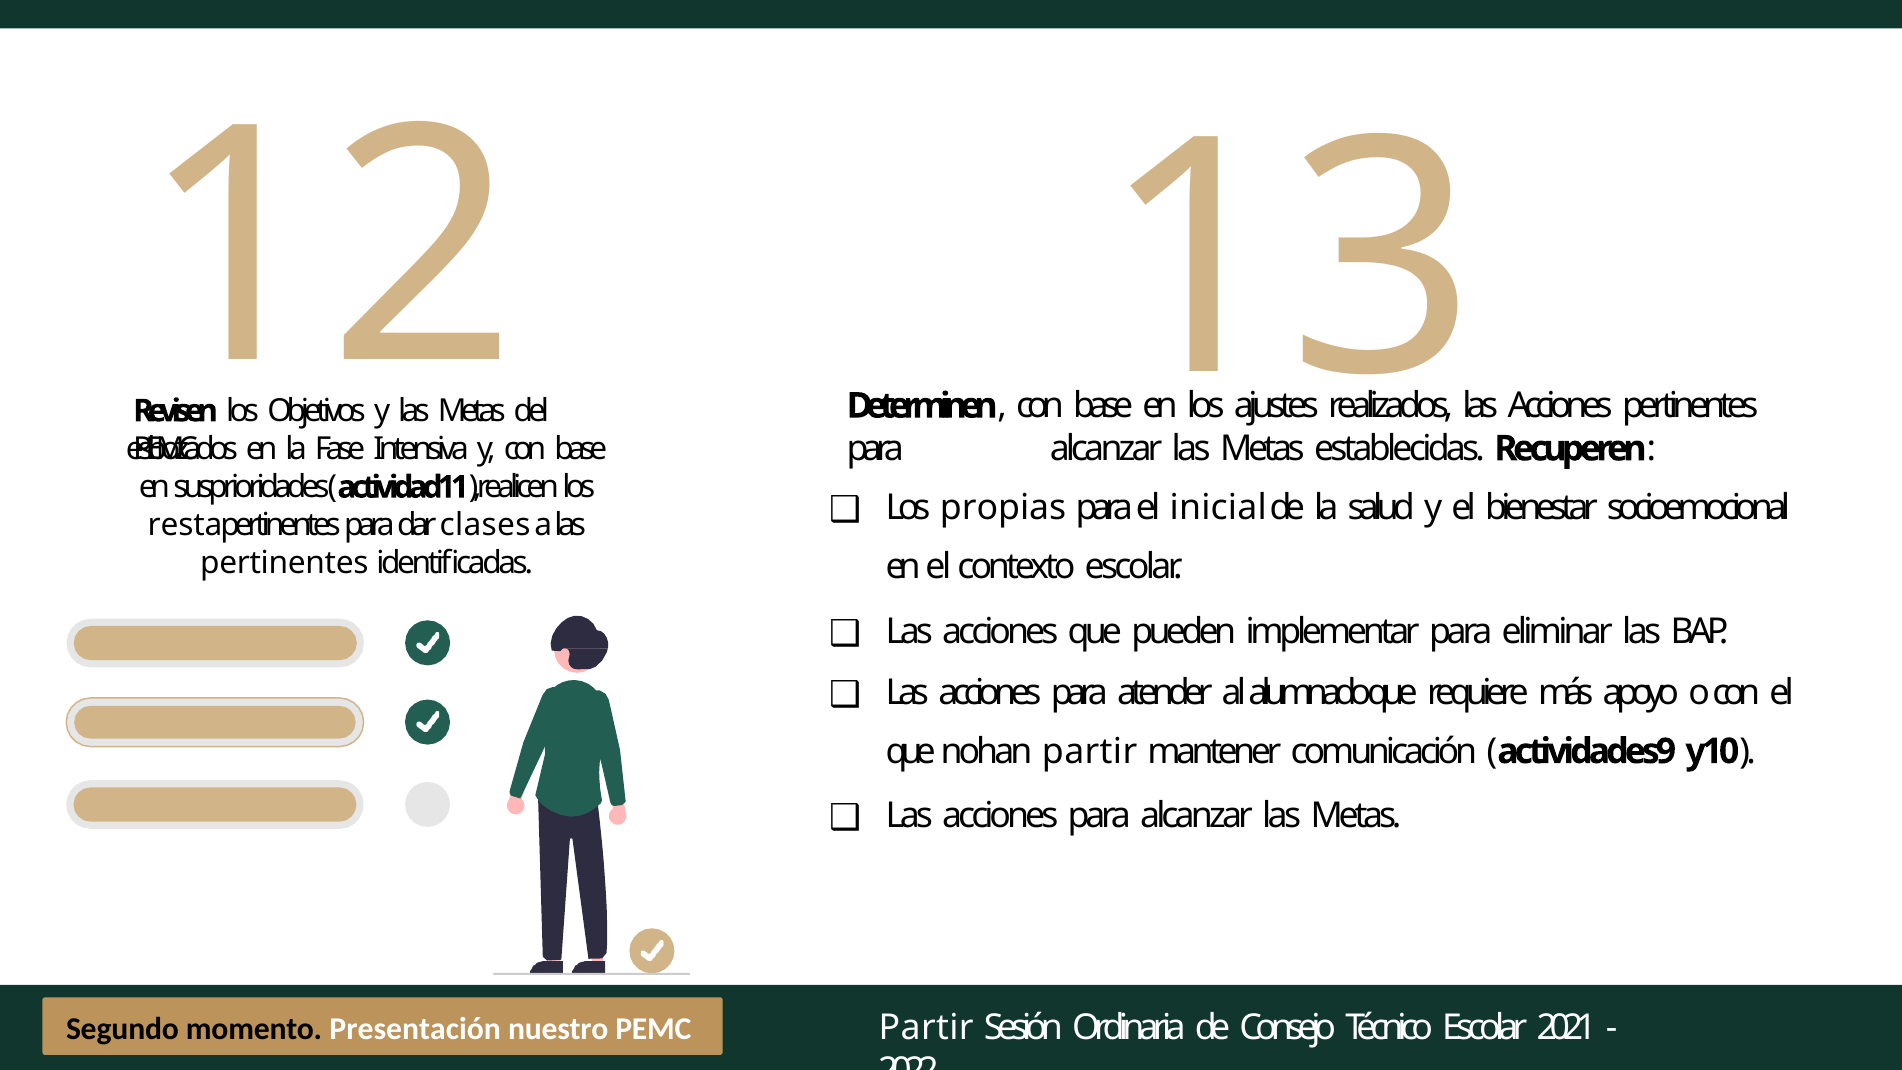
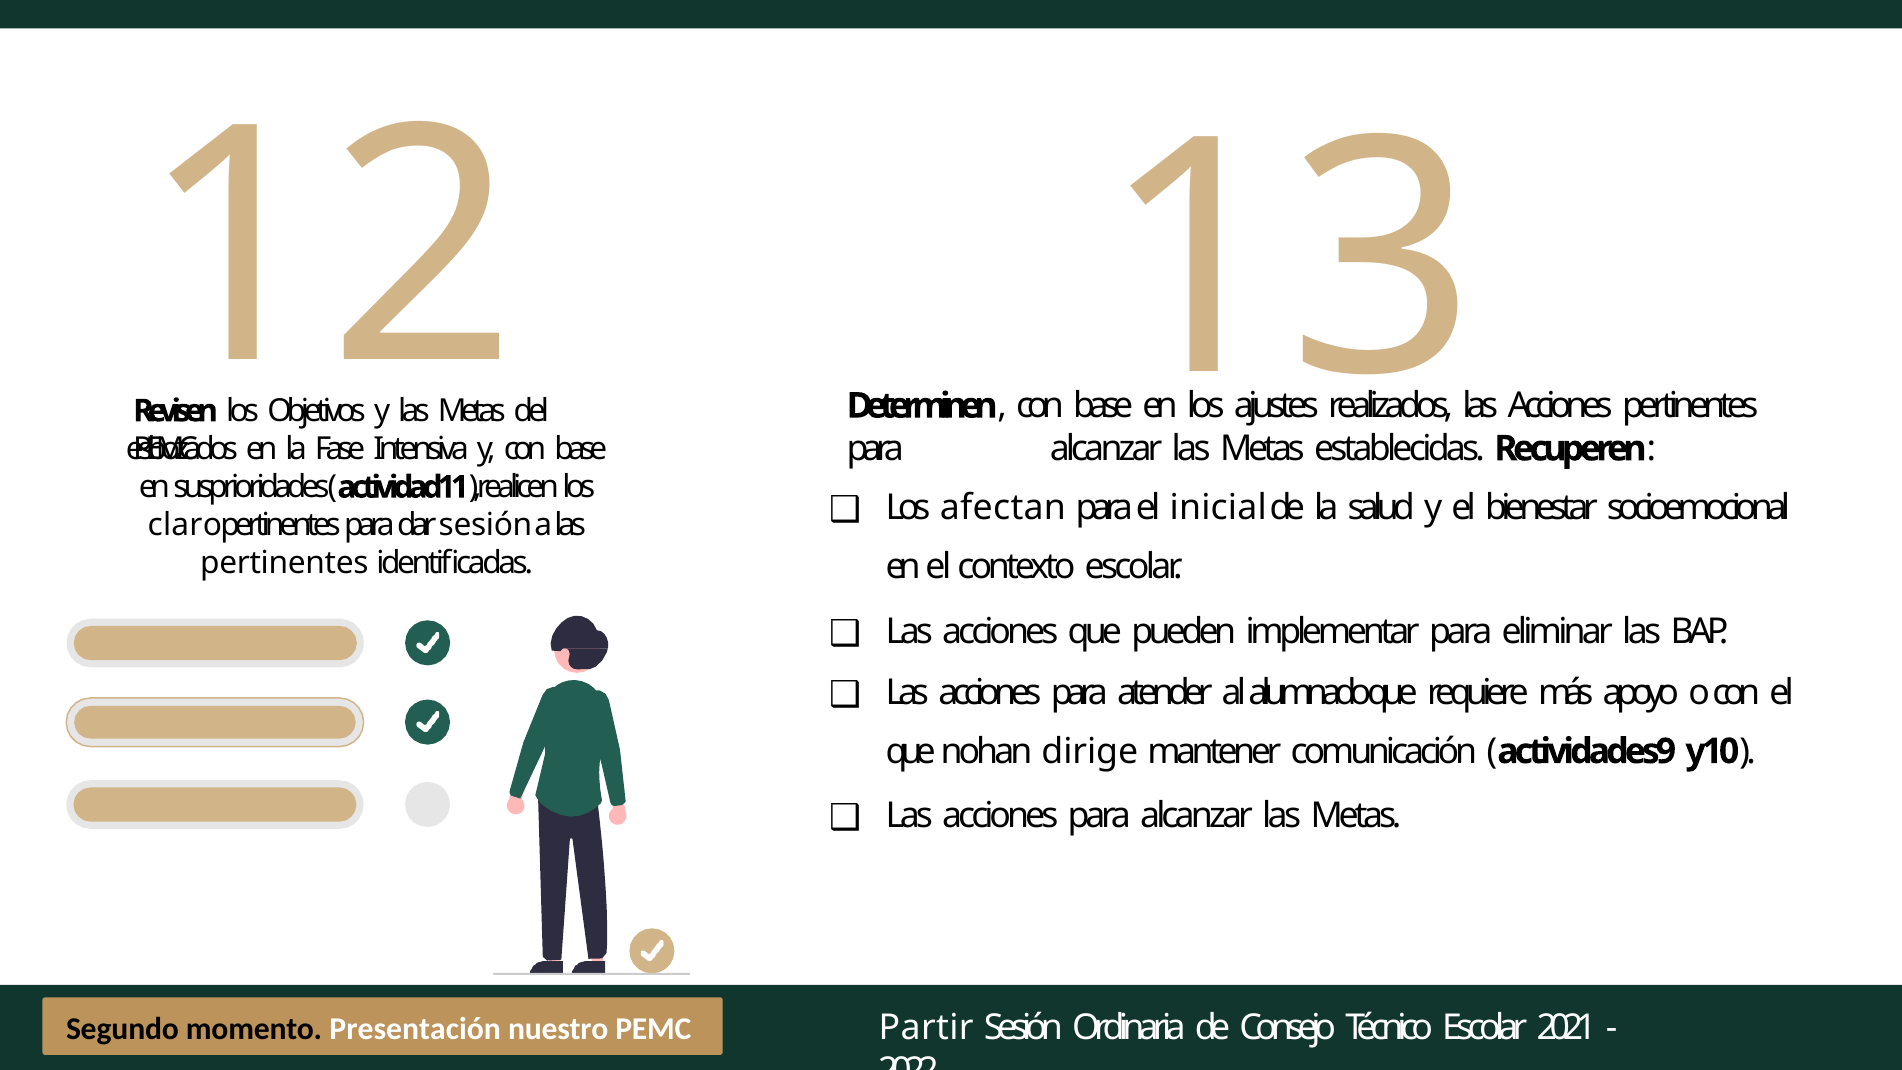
propias: propias -> afectan
resta: resta -> claro
dar clases: clases -> sesión
nohan partir: partir -> dirige
